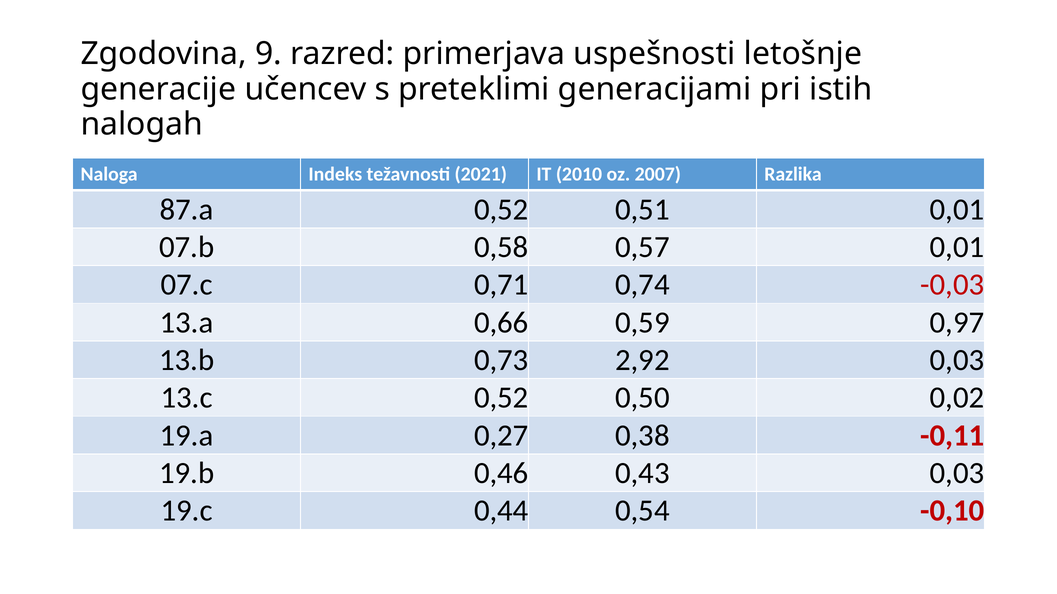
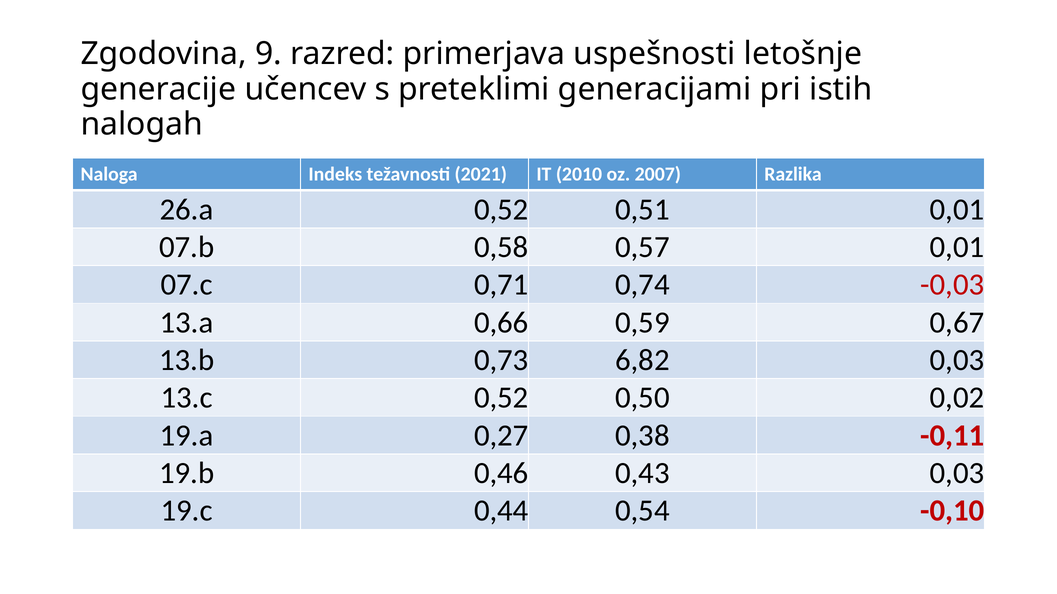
87.a: 87.a -> 26.a
0,97: 0,97 -> 0,67
2,92: 2,92 -> 6,82
